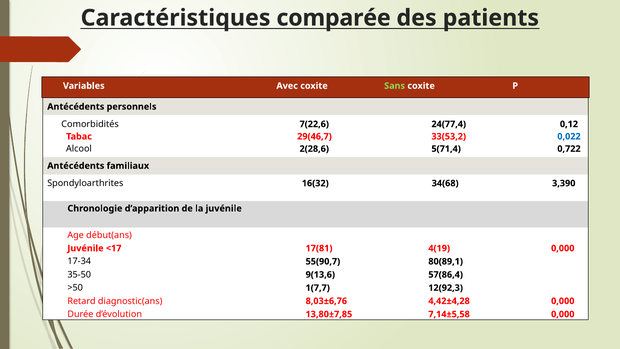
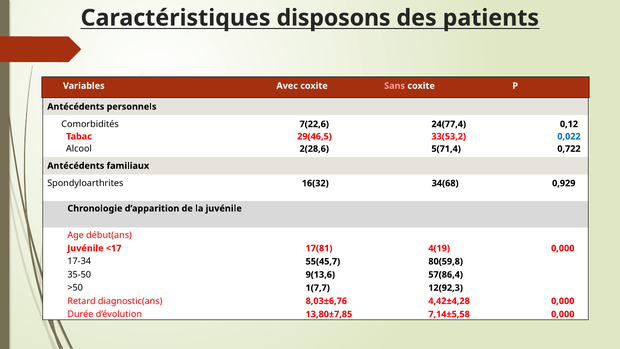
comparée: comparée -> disposons
Sans colour: light green -> pink
29(46,7: 29(46,7 -> 29(46,5
3,390: 3,390 -> 0,929
55(90,7: 55(90,7 -> 55(45,7
80(89,1: 80(89,1 -> 80(59,8
